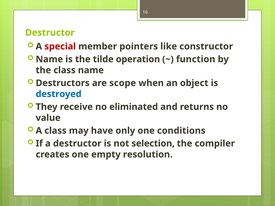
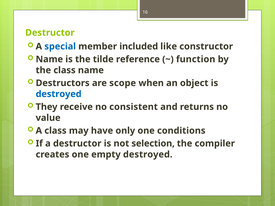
special colour: red -> blue
pointers: pointers -> included
operation: operation -> reference
eliminated: eliminated -> consistent
empty resolution: resolution -> destroyed
